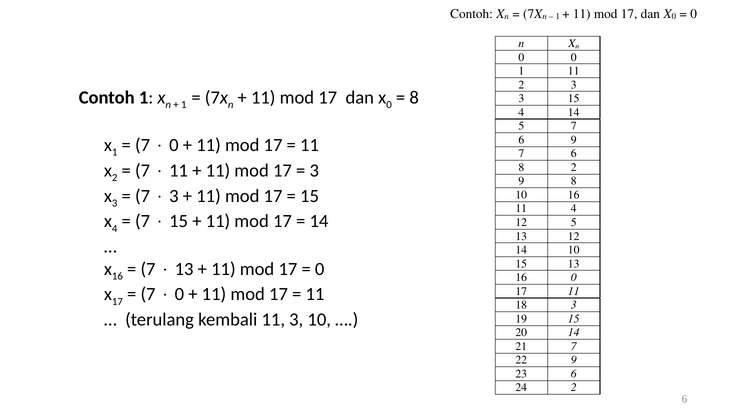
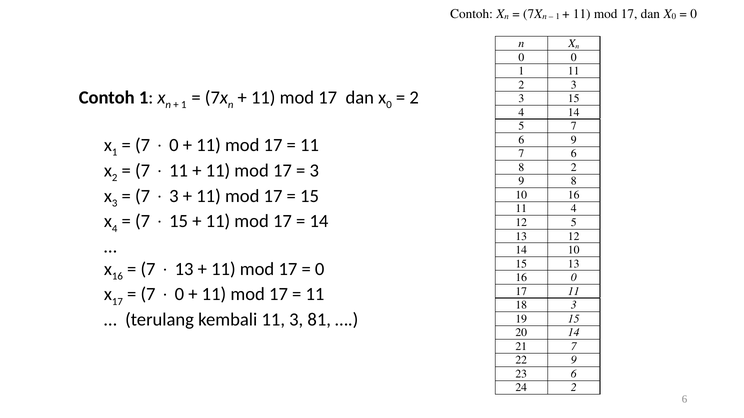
8 at (414, 98): 8 -> 2
3 10: 10 -> 81
